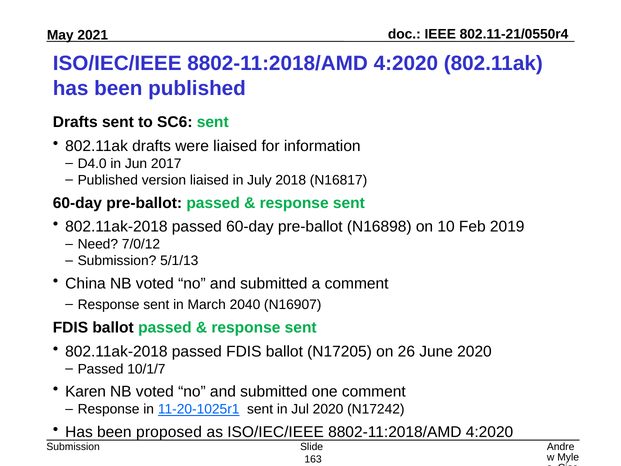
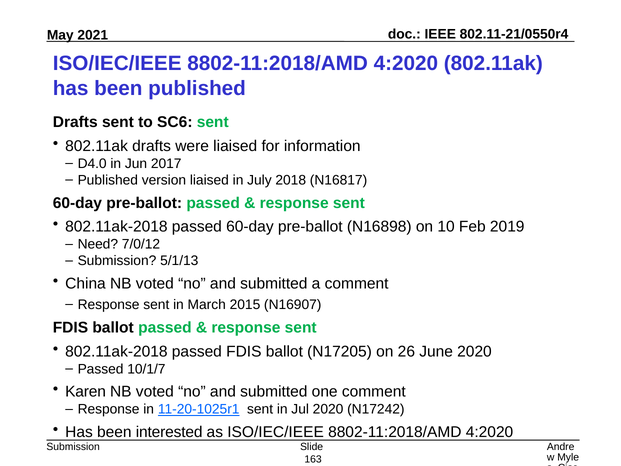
2040: 2040 -> 2015
proposed: proposed -> interested
